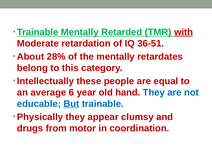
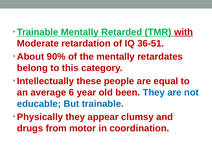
28%: 28% -> 90%
hand: hand -> been
But underline: present -> none
